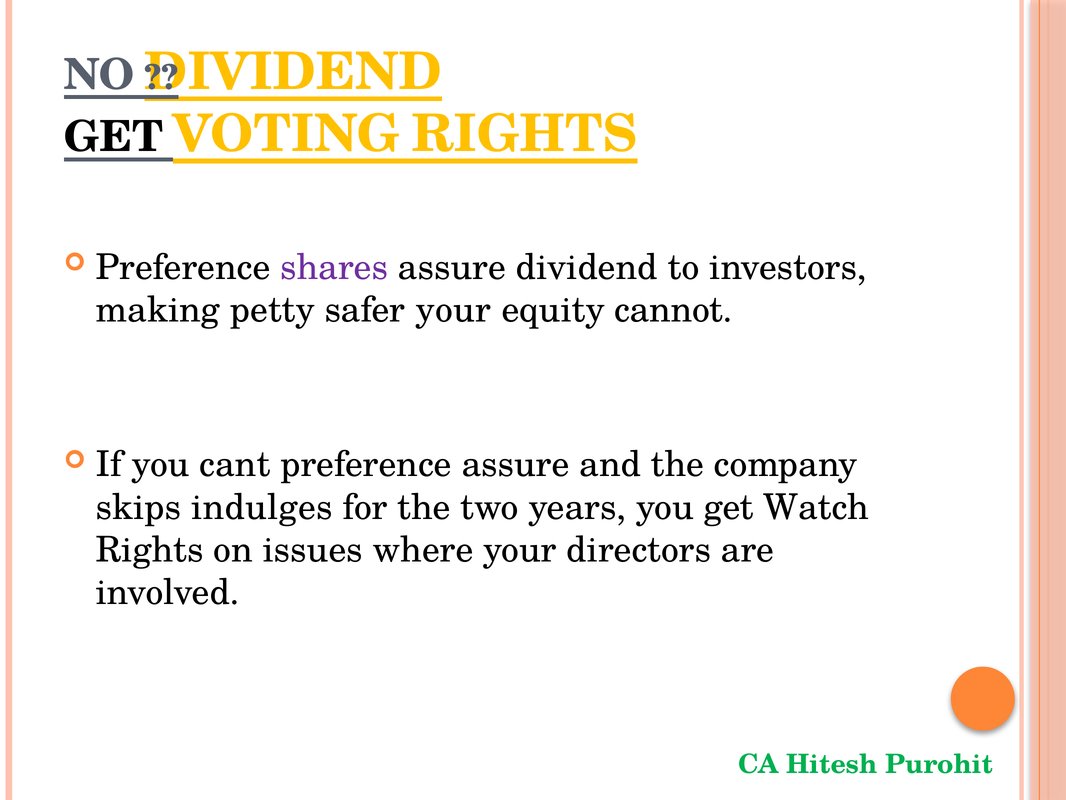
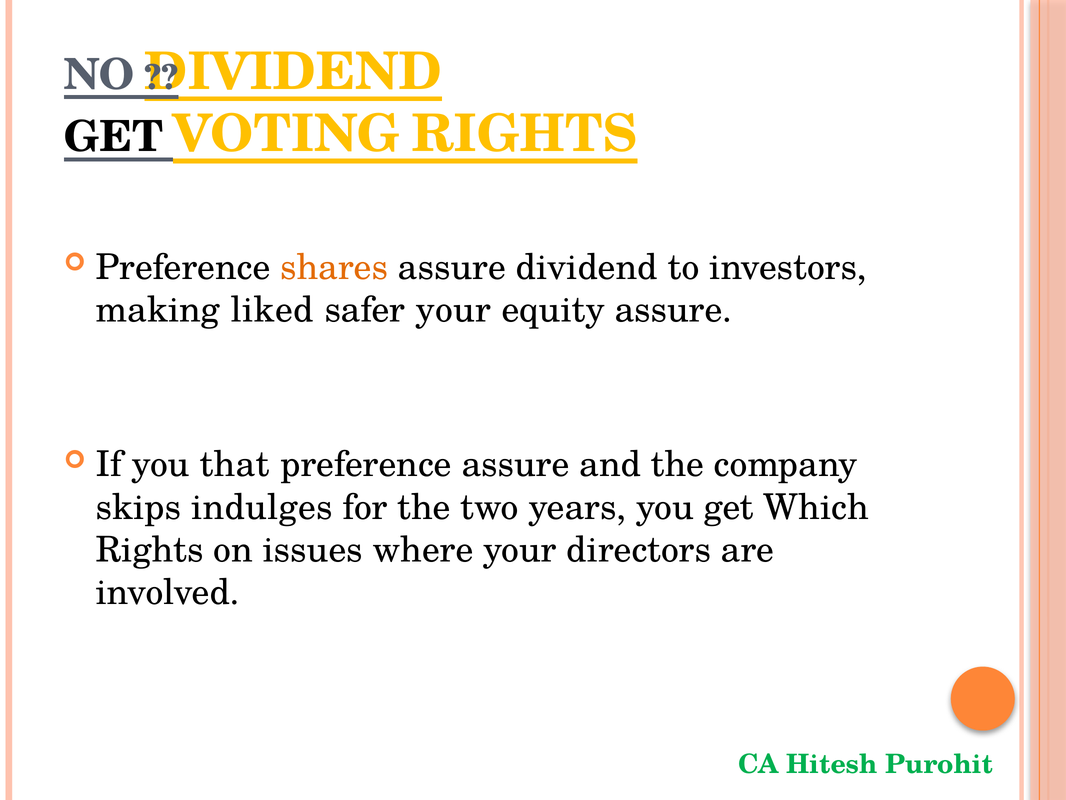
shares colour: purple -> orange
petty: petty -> liked
equity cannot: cannot -> assure
cant: cant -> that
Watch: Watch -> Which
